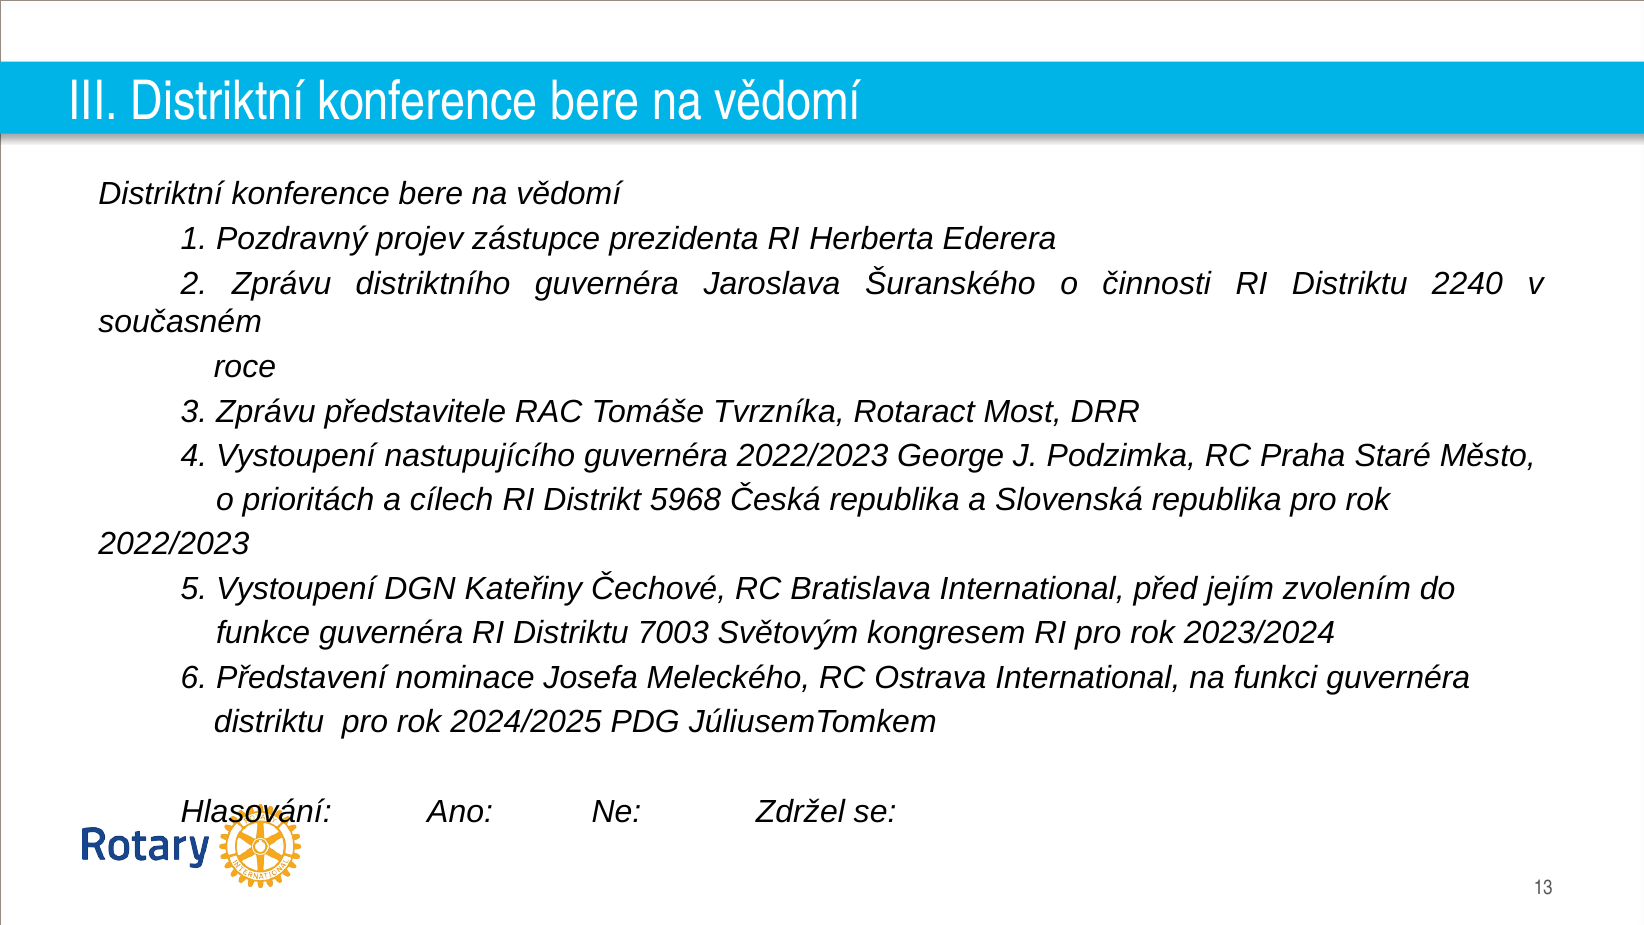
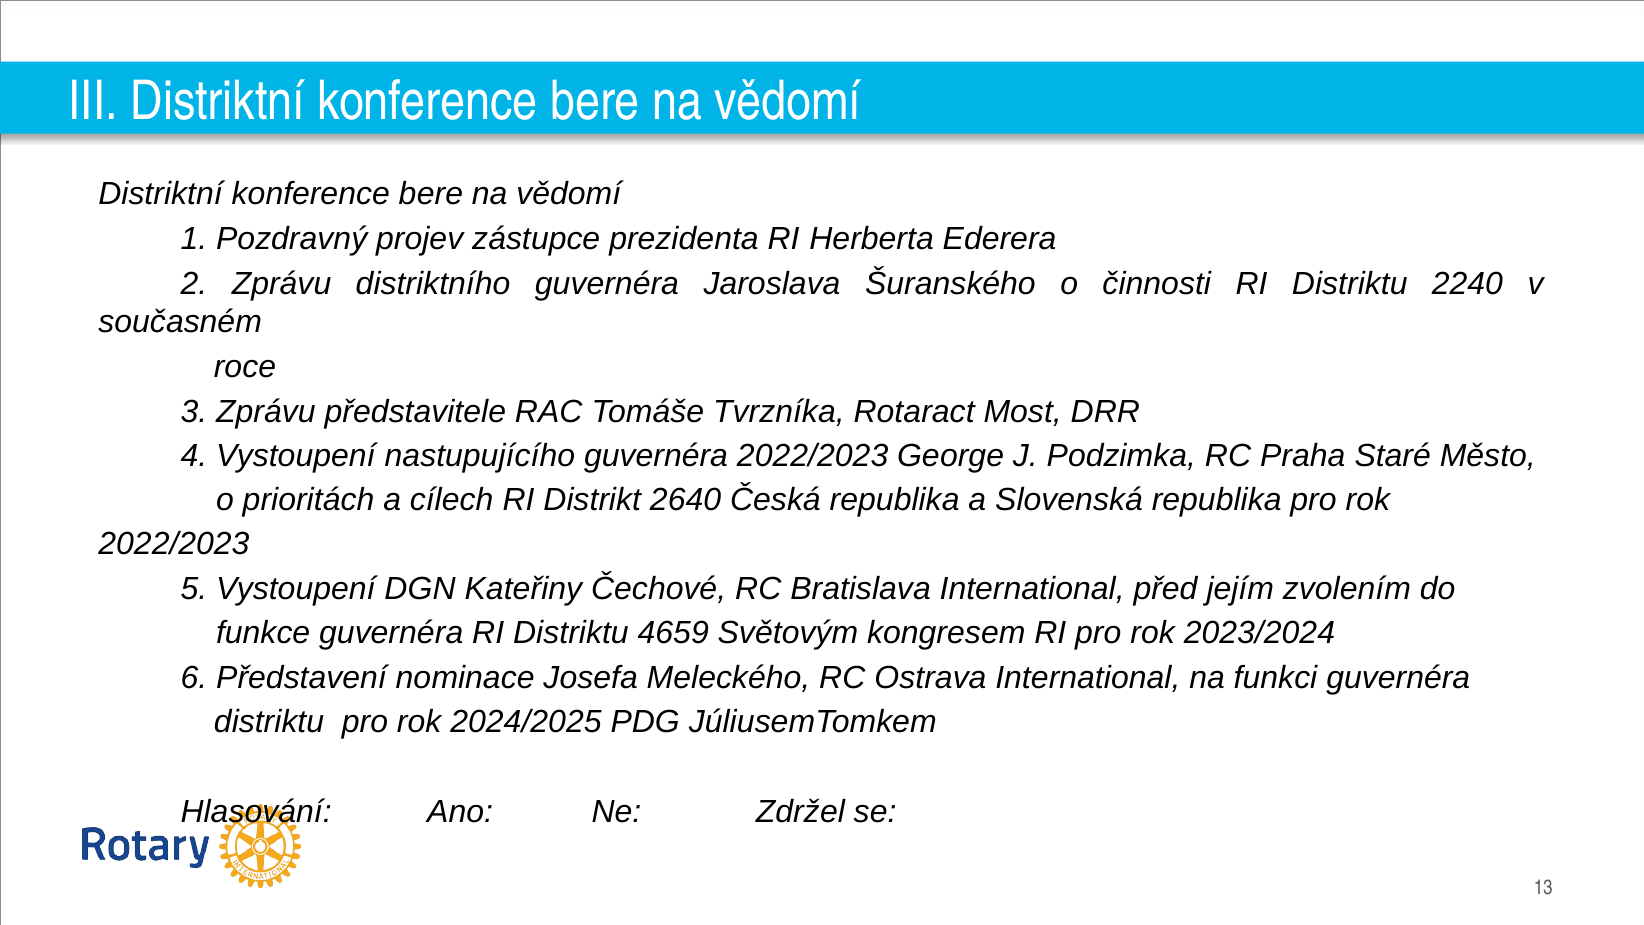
5968: 5968 -> 2640
7003: 7003 -> 4659
